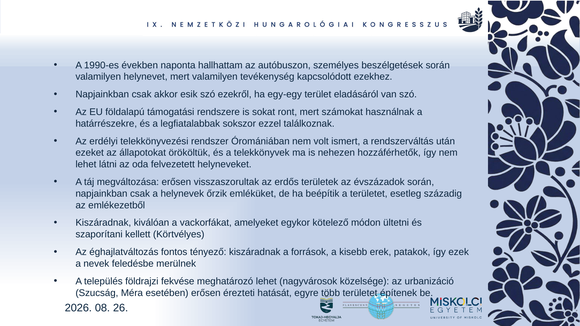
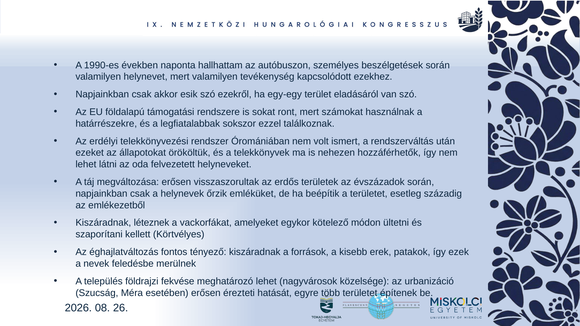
kiválóan: kiválóan -> léteznek
